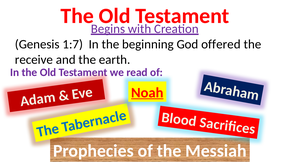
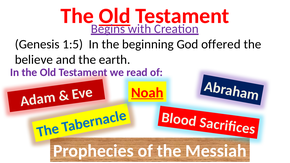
Old at (115, 16) underline: none -> present
1:7: 1:7 -> 1:5
receive: receive -> believe
